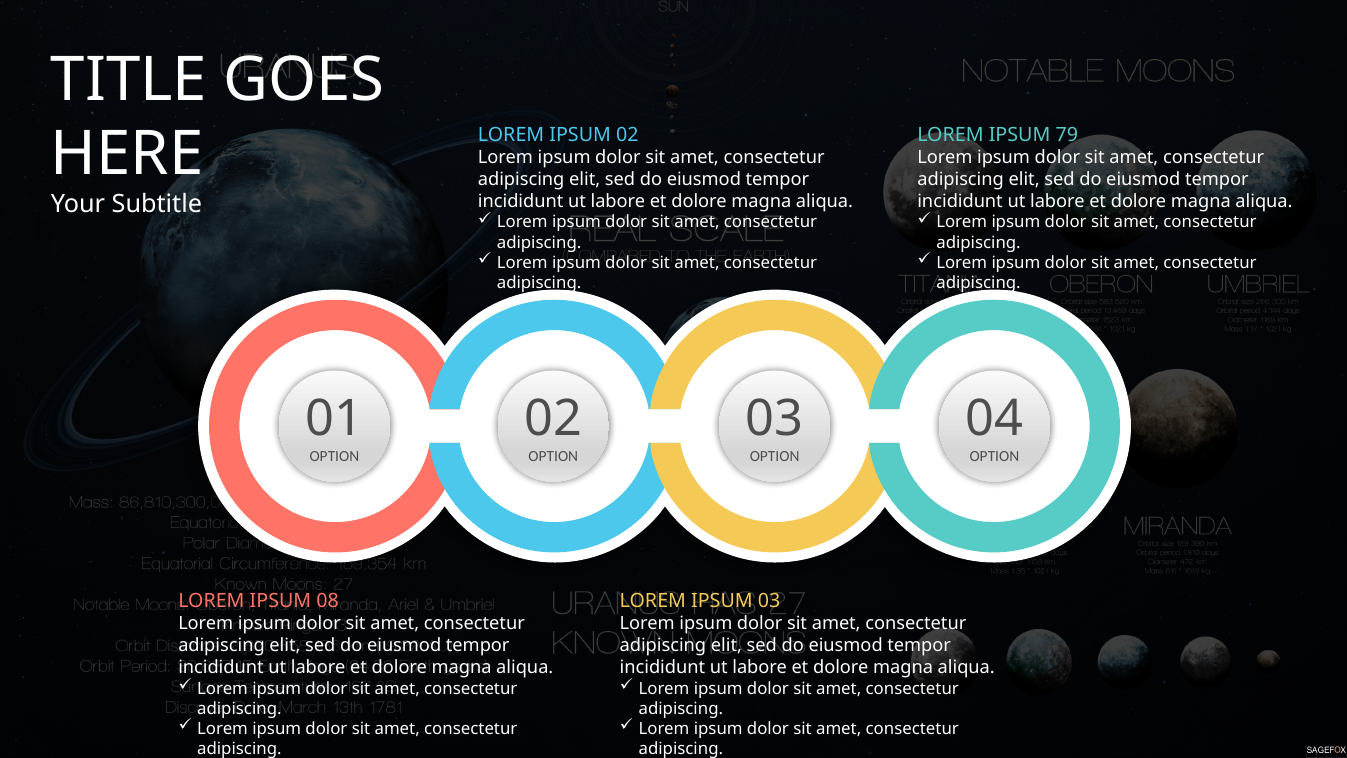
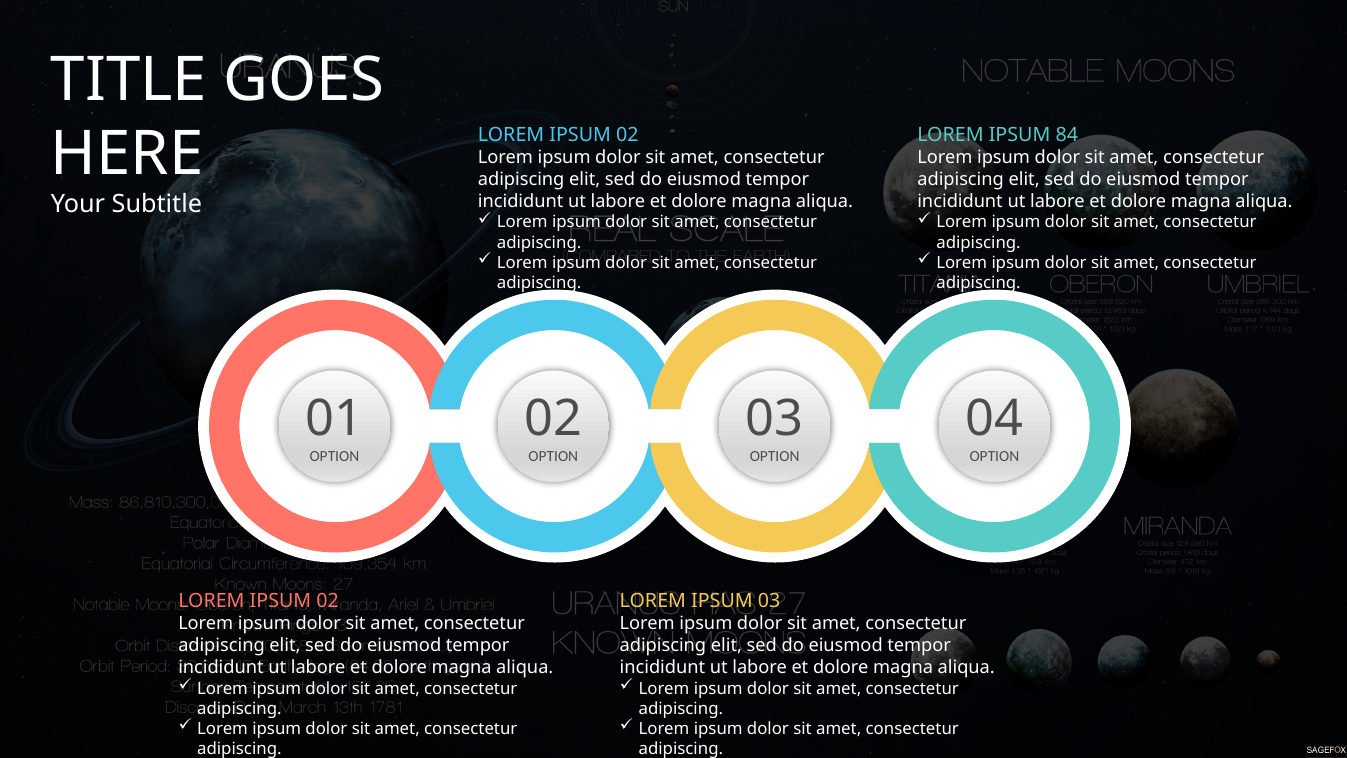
79: 79 -> 84
08 at (328, 601): 08 -> 02
